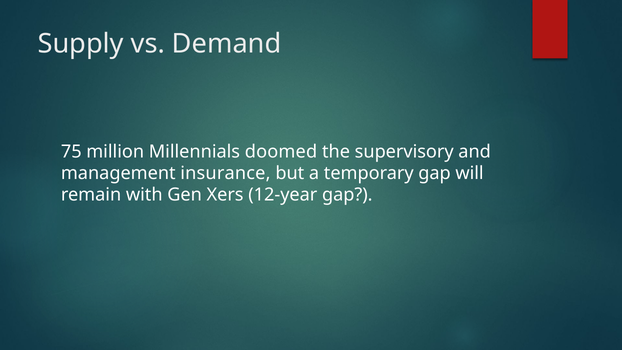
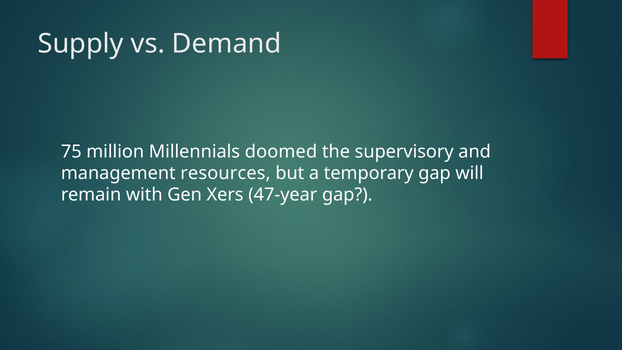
insurance: insurance -> resources
12-year: 12-year -> 47-year
